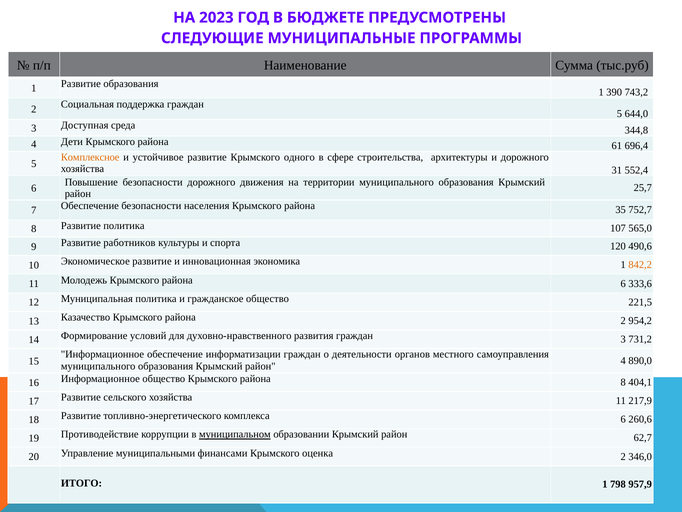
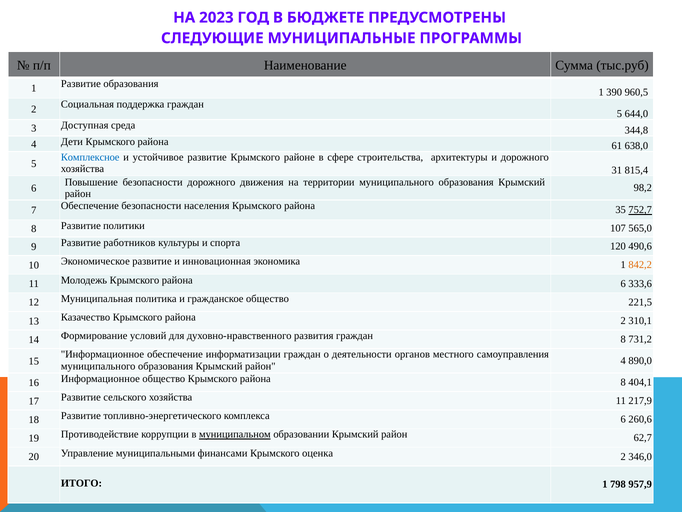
743,2: 743,2 -> 960,5
696,4: 696,4 -> 638,0
Комплексное colour: orange -> blue
одного: одного -> районе
552,4: 552,4 -> 815,4
25,7: 25,7 -> 98,2
752,7 underline: none -> present
Развитие политика: политика -> политики
954,2: 954,2 -> 310,1
граждан 3: 3 -> 8
